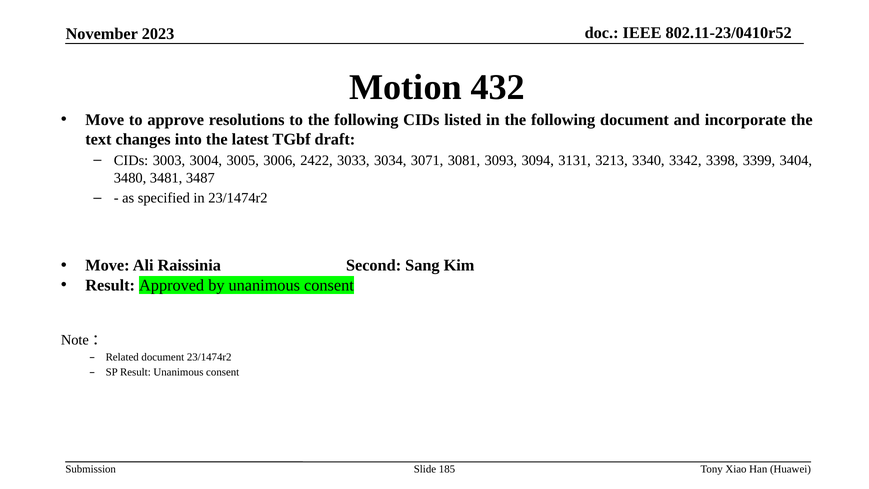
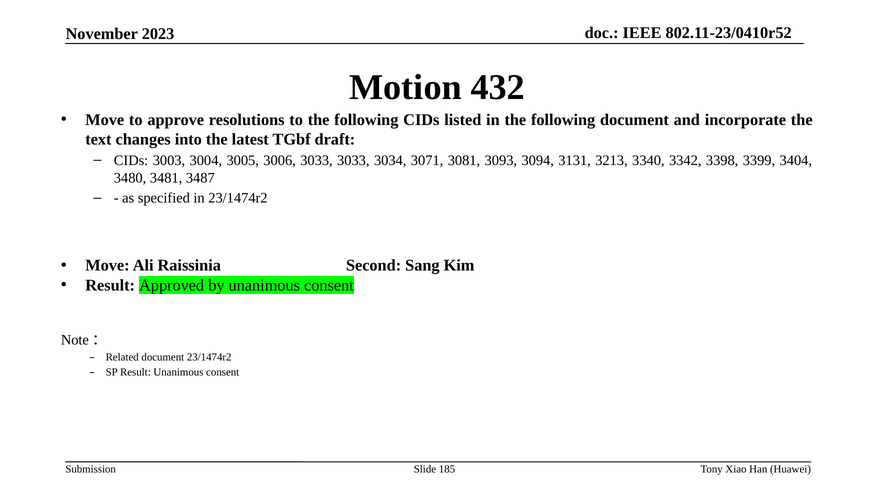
3006 2422: 2422 -> 3033
